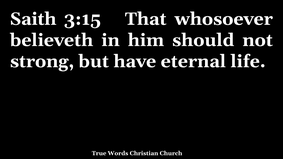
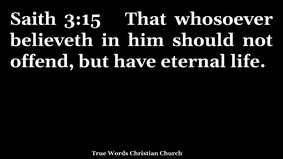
strong: strong -> offend
